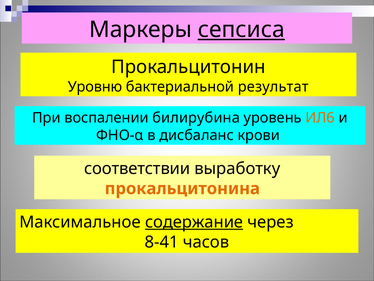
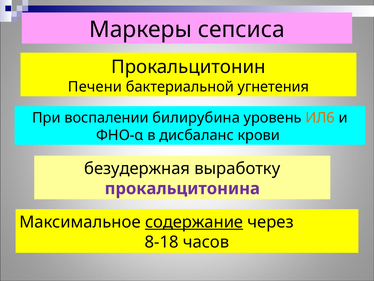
сепсиса underline: present -> none
Уровню: Уровню -> Печени
результат: результат -> угнетения
соответствии: соответствии -> безудержная
прокальцитонина colour: orange -> purple
8-41: 8-41 -> 8-18
